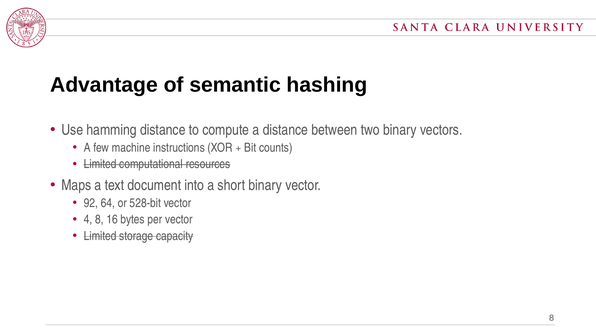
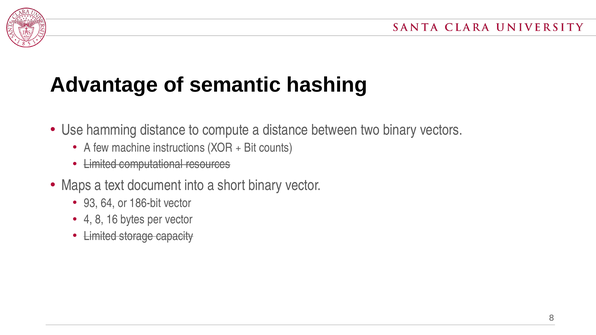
92: 92 -> 93
528-bit: 528-bit -> 186-bit
